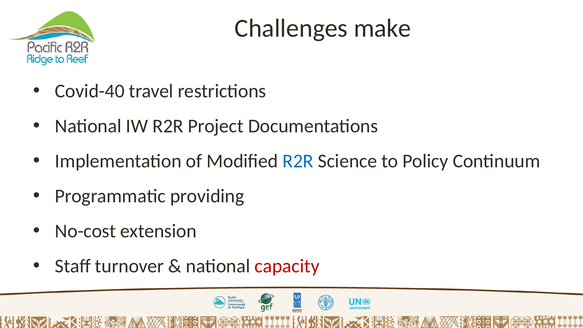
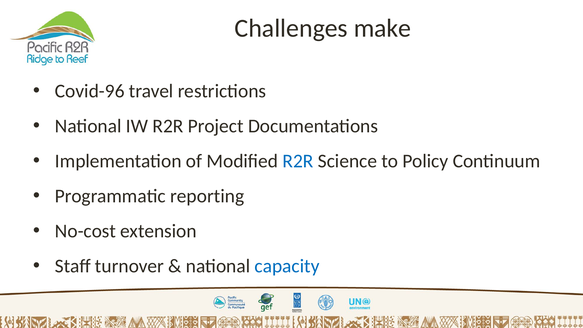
Covid-40: Covid-40 -> Covid-96
providing: providing -> reporting
capacity colour: red -> blue
